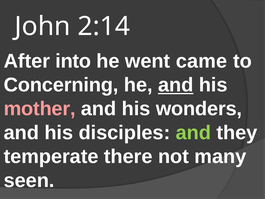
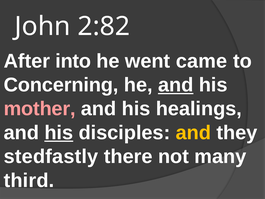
2:14: 2:14 -> 2:82
wonders: wonders -> healings
his at (59, 133) underline: none -> present
and at (193, 133) colour: light green -> yellow
temperate: temperate -> stedfastly
seen: seen -> third
